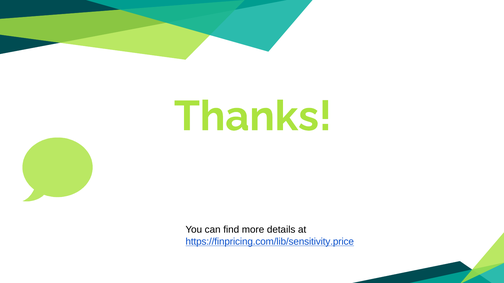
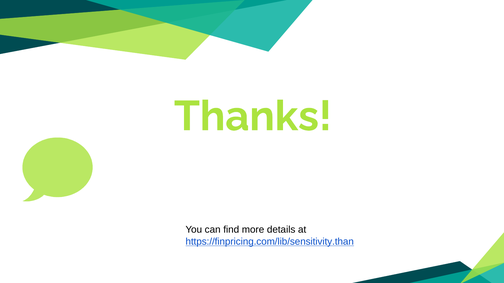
https://finpricing.com/lib/sensitivity.price: https://finpricing.com/lib/sensitivity.price -> https://finpricing.com/lib/sensitivity.than
